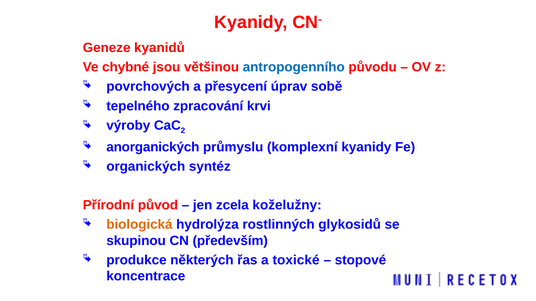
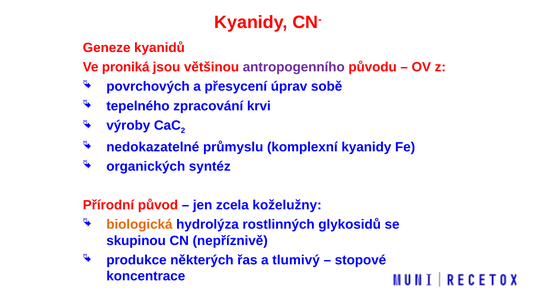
chybné: chybné -> proniká
antropogenního colour: blue -> purple
anorganických: anorganických -> nedokazatelné
především: především -> nepříznivě
toxické: toxické -> tlumivý
